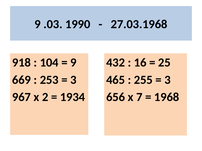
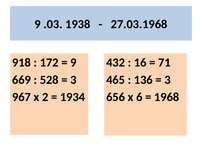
1990: 1990 -> 1938
25: 25 -> 71
104: 104 -> 172
253: 253 -> 528
255: 255 -> 136
7: 7 -> 6
